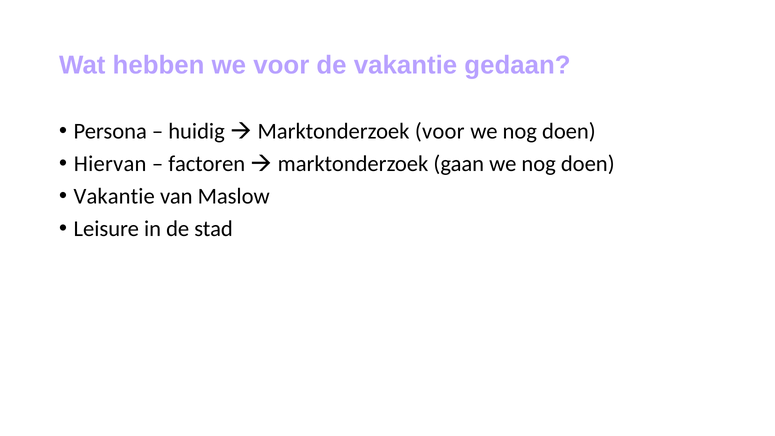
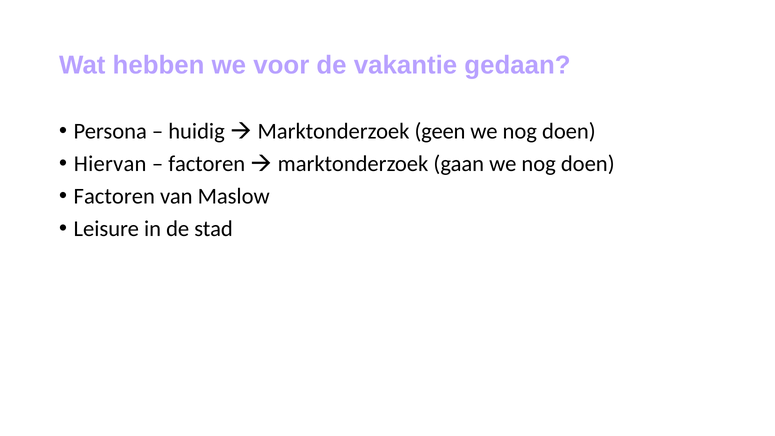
Marktonderzoek voor: voor -> geen
Vakantie at (114, 196): Vakantie -> Factoren
